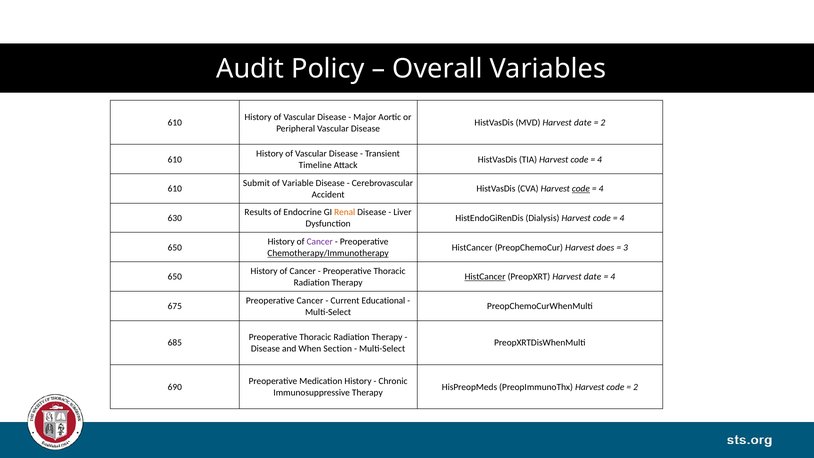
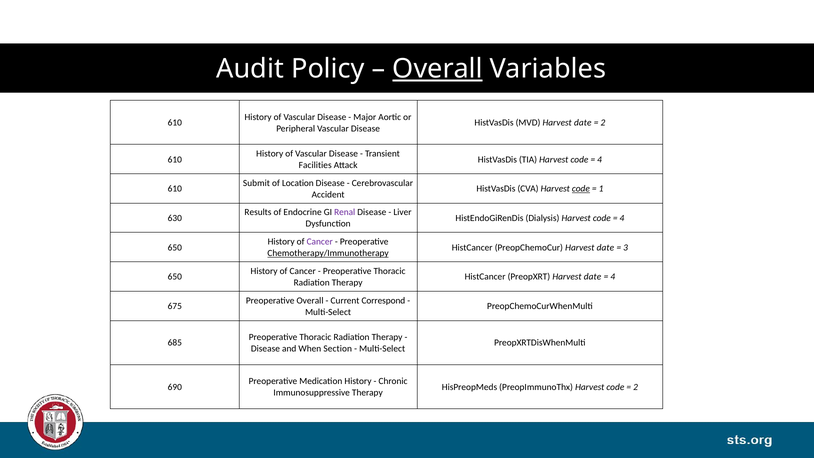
Overall at (438, 69) underline: none -> present
Timeline: Timeline -> Facilities
Variable: Variable -> Location
4 at (601, 189): 4 -> 1
Renal colour: orange -> purple
PreopChemoCur Harvest does: does -> date
HistCancer at (485, 277) underline: present -> none
Preoperative Cancer: Cancer -> Overall
Educational: Educational -> Correspond
